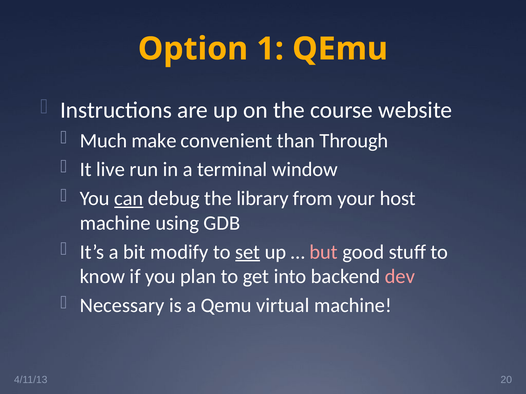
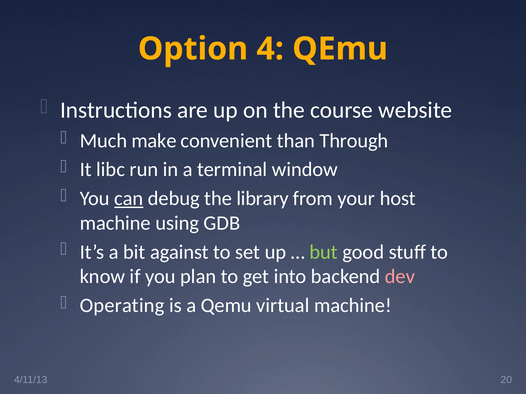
1: 1 -> 4
live: live -> libc
modify: modify -> against
set underline: present -> none
but colour: pink -> light green
Necessary: Necessary -> Operating
